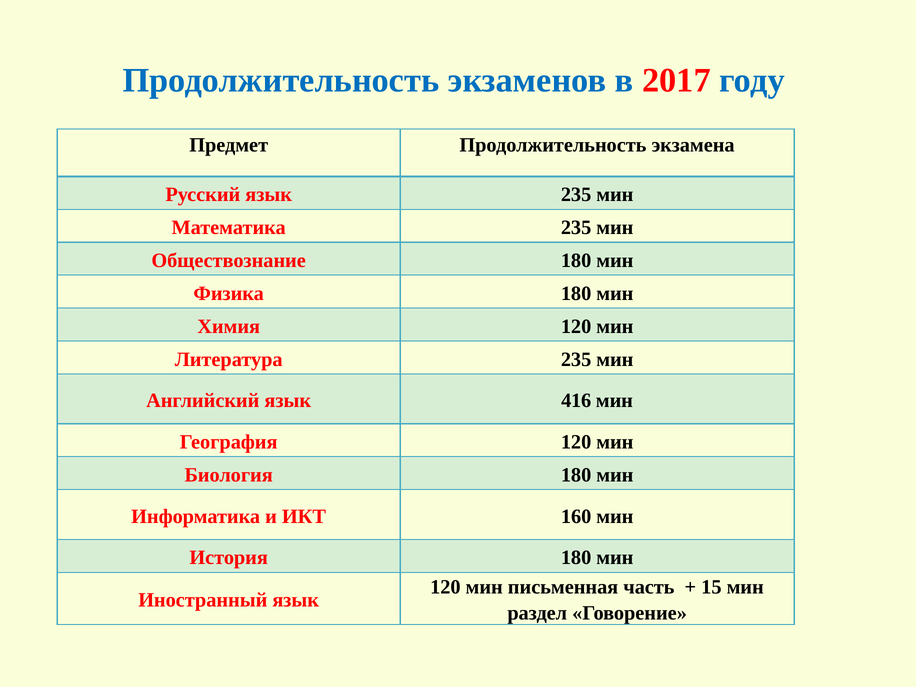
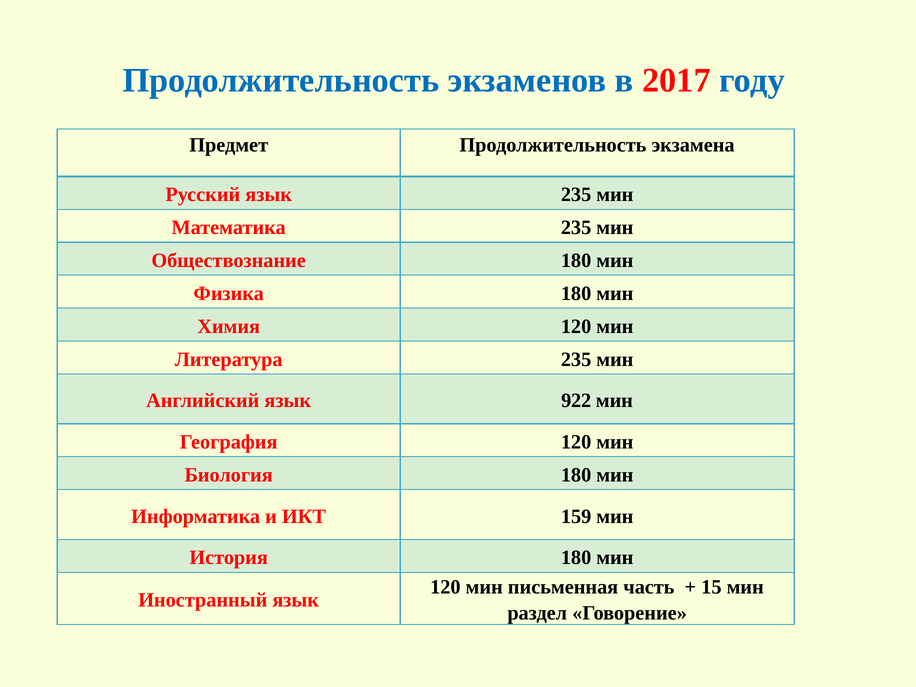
416: 416 -> 922
160: 160 -> 159
